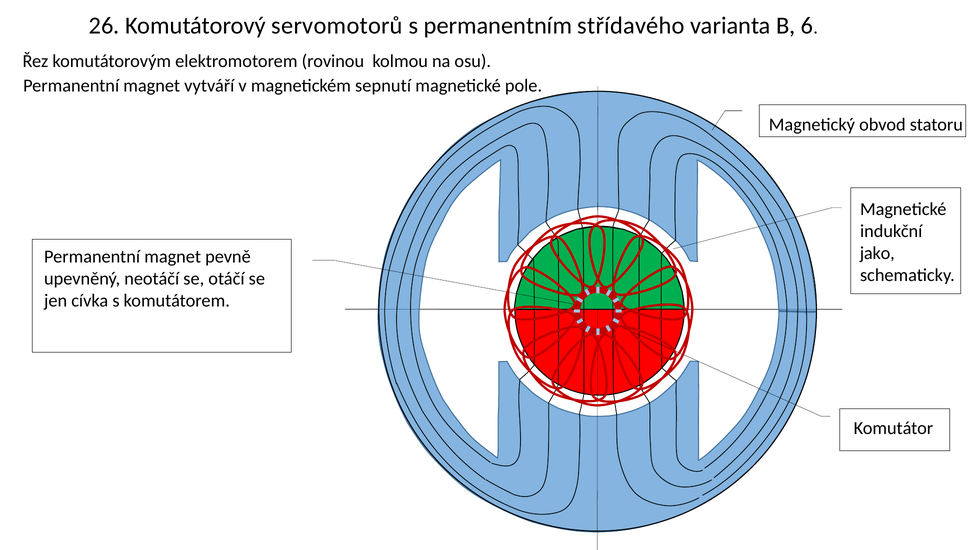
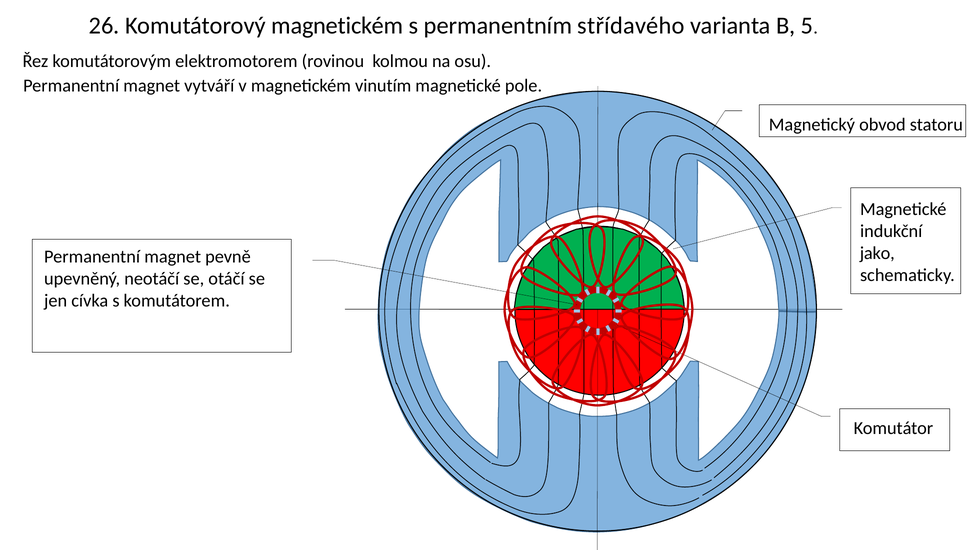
Komutátorový servomotorů: servomotorů -> magnetickém
6: 6 -> 5
sepnutí: sepnutí -> vinutím
